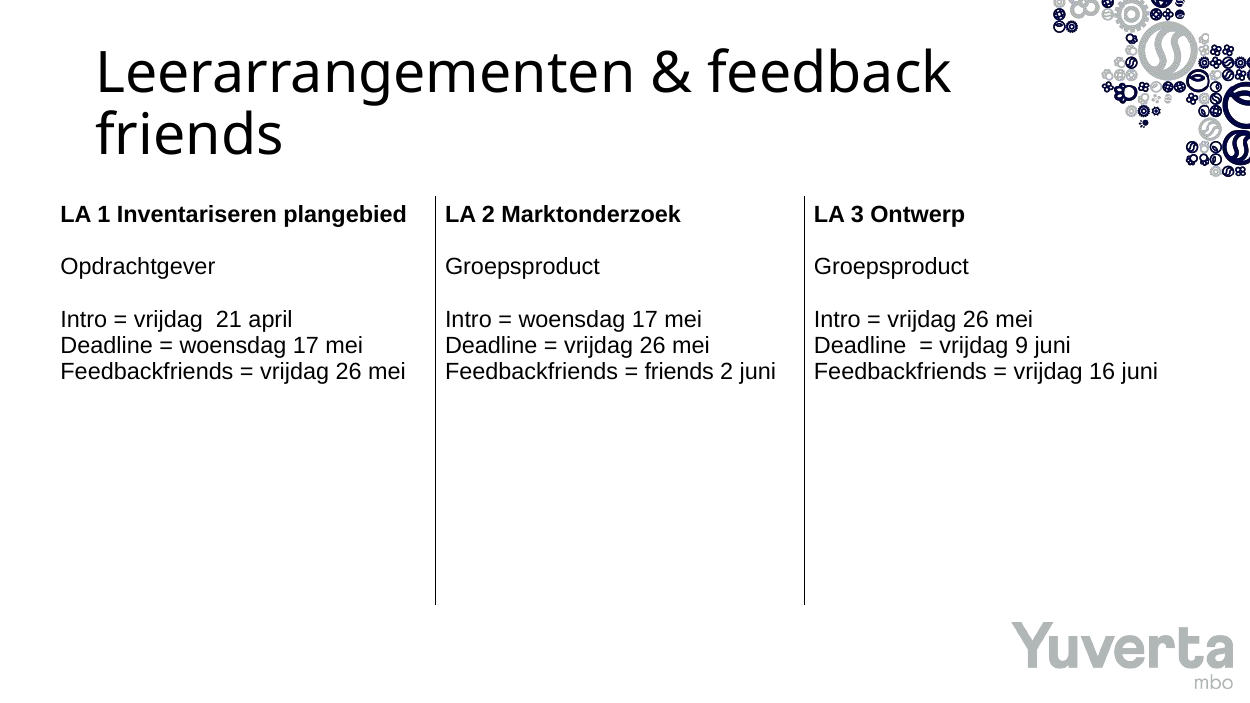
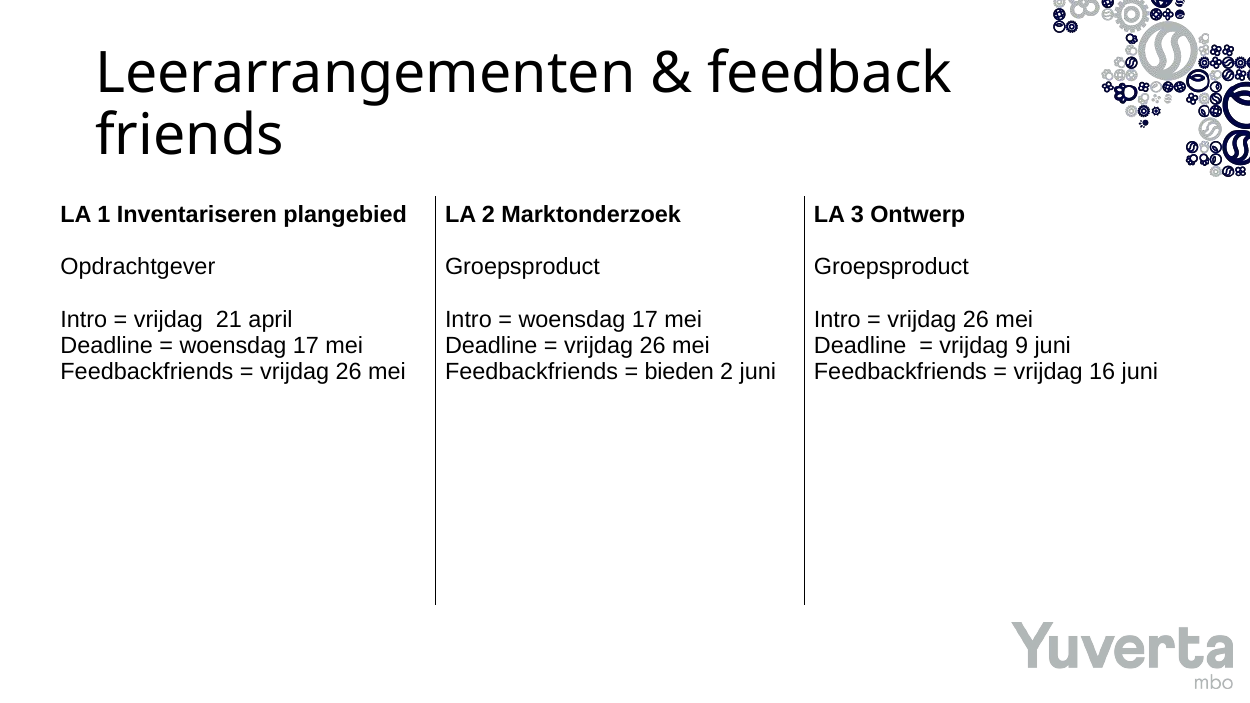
friends at (679, 372): friends -> bieden
